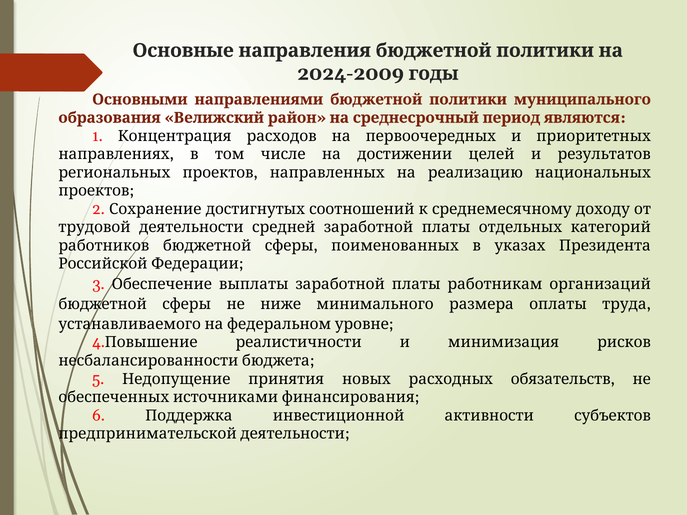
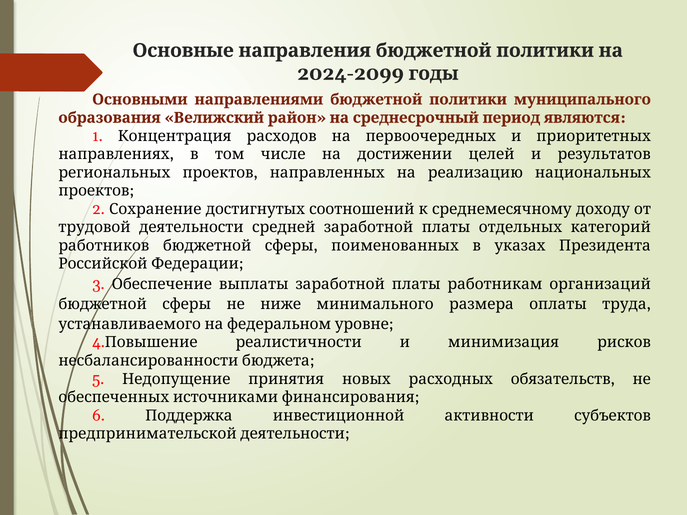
2024-2009: 2024-2009 -> 2024-2099
